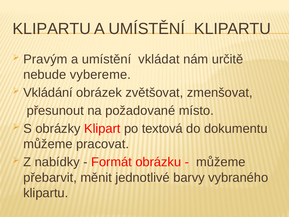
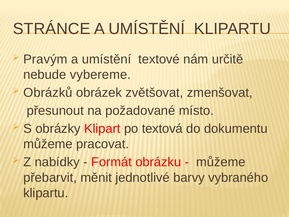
KLIPARTU at (52, 29): KLIPARTU -> STRÁNCE
vkládat: vkládat -> textové
Vkládání: Vkládání -> Obrázků
